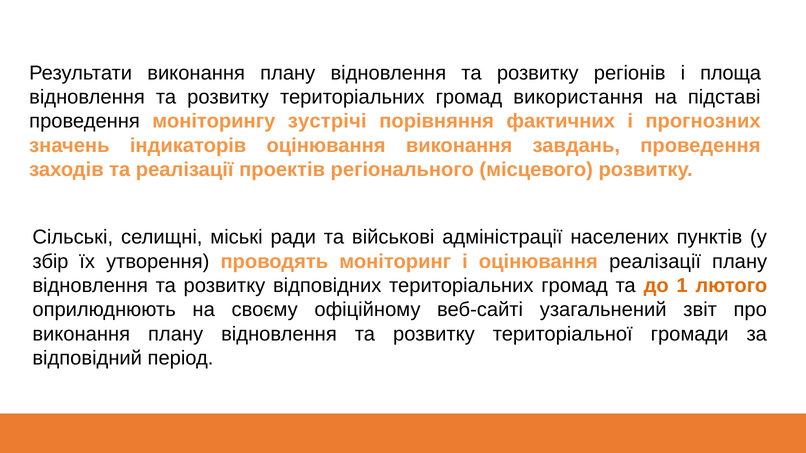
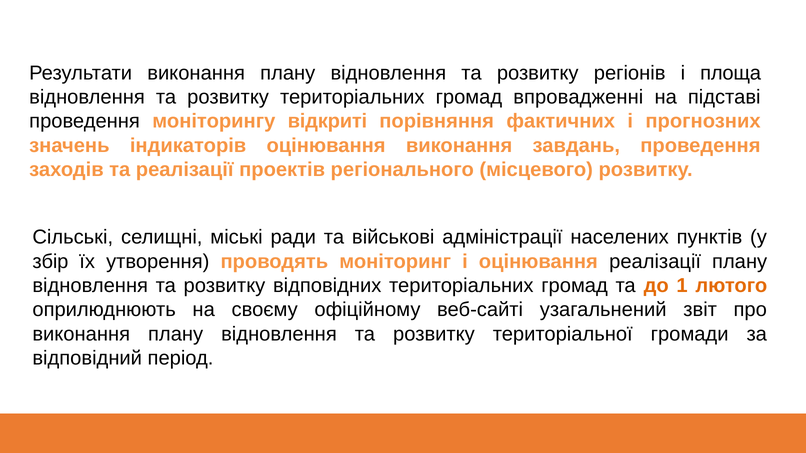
використання: використання -> впровадженні
зустрічі: зустрічі -> відкриті
